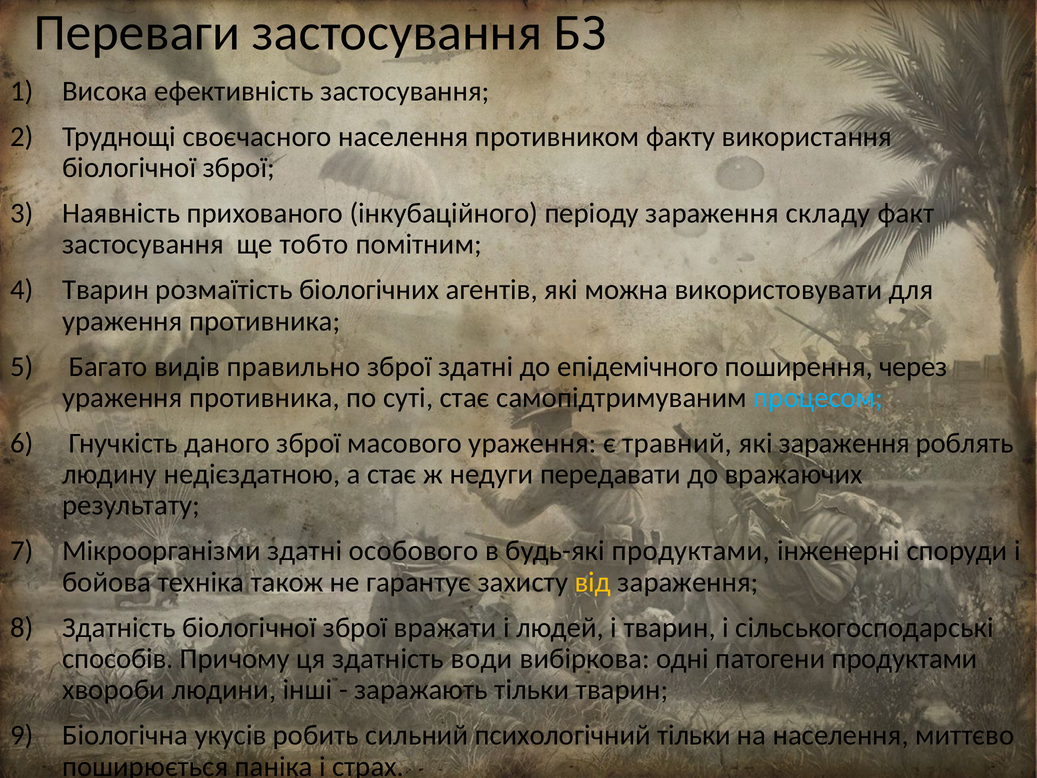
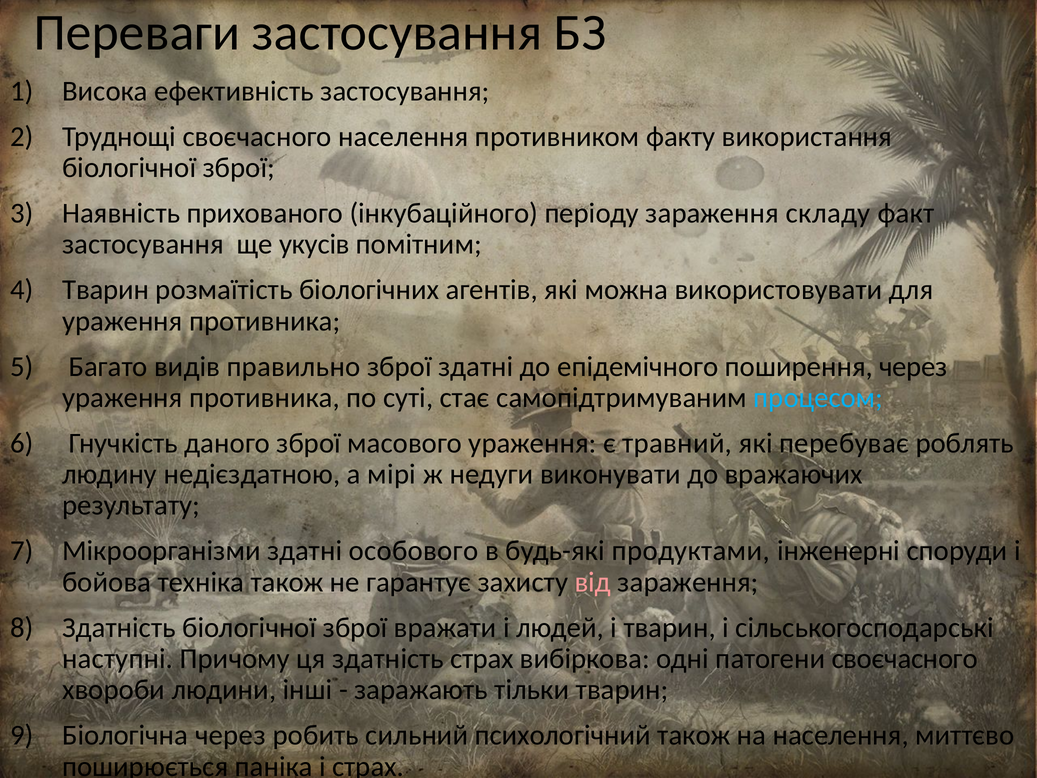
тобто: тобто -> укусів
які зараження: зараження -> перебуває
а стає: стає -> мірі
передавати: передавати -> виконувати
від colour: yellow -> pink
способів: способів -> наступні
здатність води: води -> страх
патогени продуктами: продуктами -> своєчасного
Біологічна укусів: укусів -> через
психологічний тільки: тільки -> також
